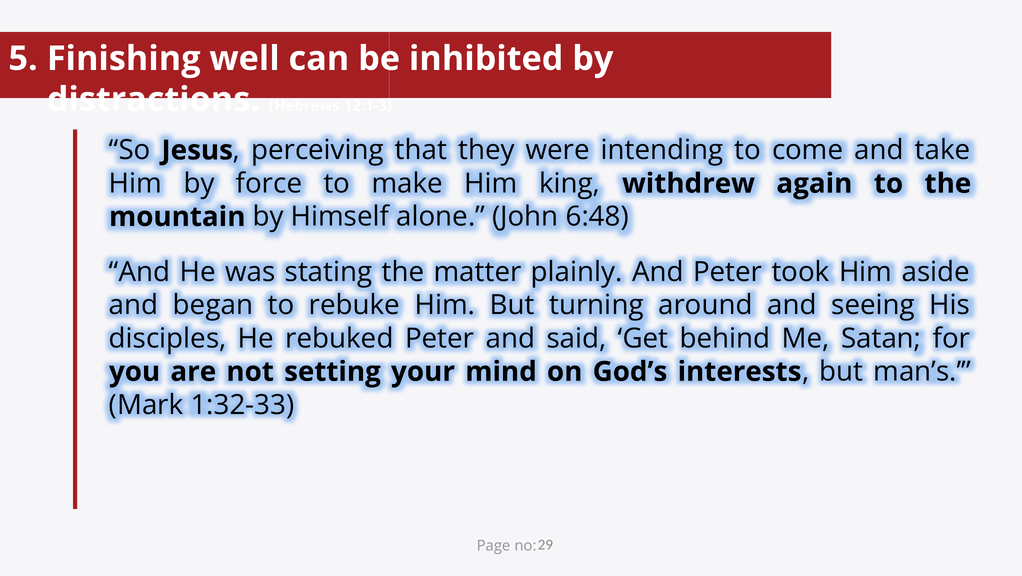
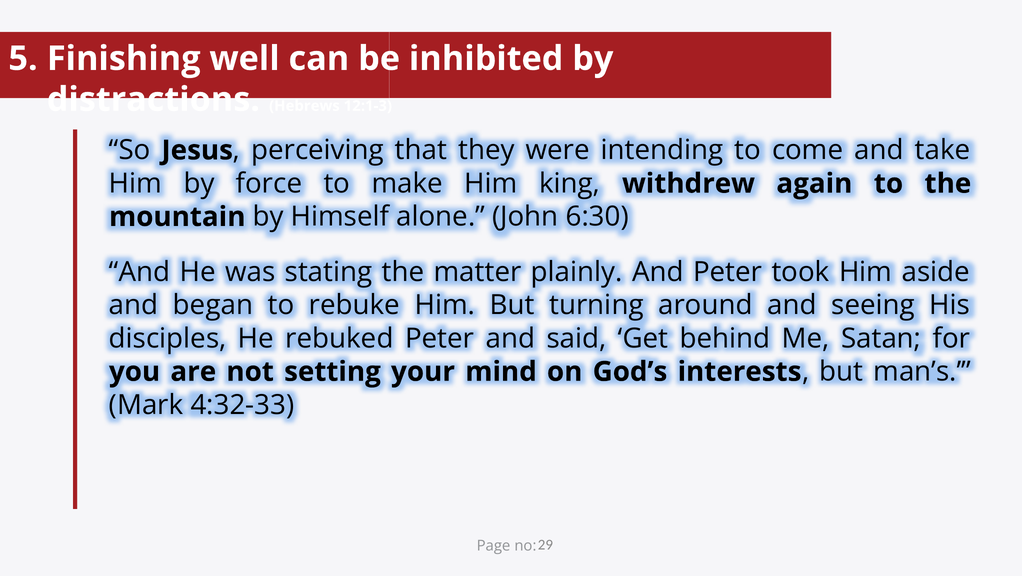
6:48: 6:48 -> 6:30
1:32-33: 1:32-33 -> 4:32-33
